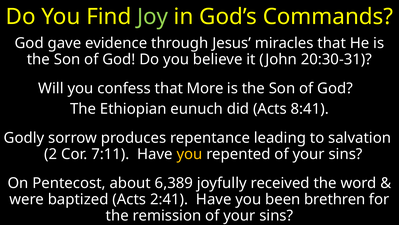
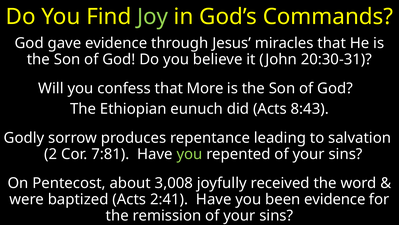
8:41: 8:41 -> 8:43
7:11: 7:11 -> 7:81
you at (189, 154) colour: yellow -> light green
6,389: 6,389 -> 3,008
been brethren: brethren -> evidence
